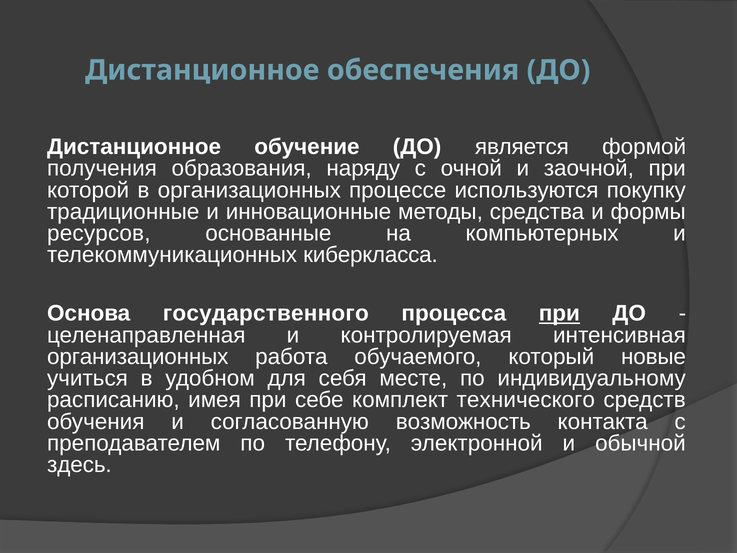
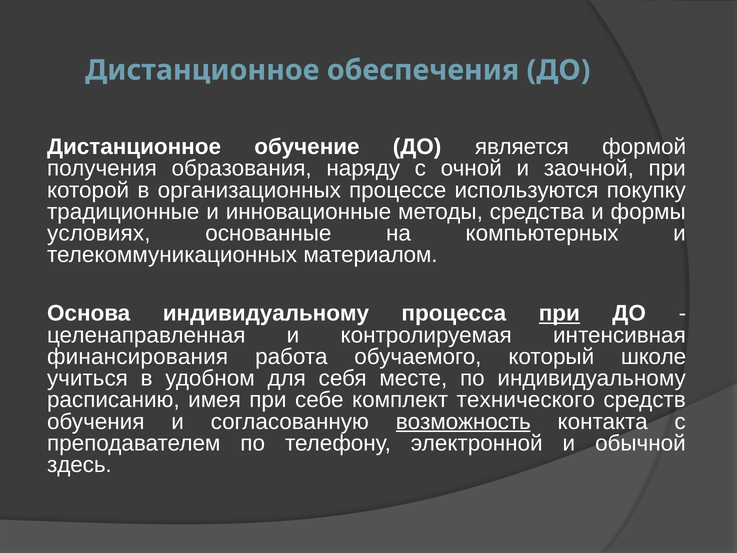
ресурсов: ресурсов -> условиях
киберкласса: киберкласса -> материалом
Основа государственного: государственного -> индивидуальному
организационных at (138, 357): организационных -> финансирования
новые: новые -> школе
возможность underline: none -> present
